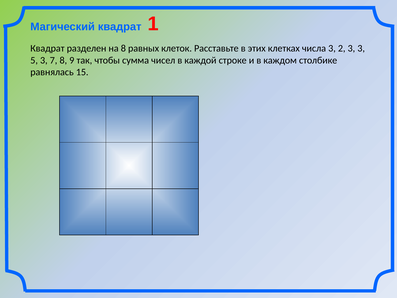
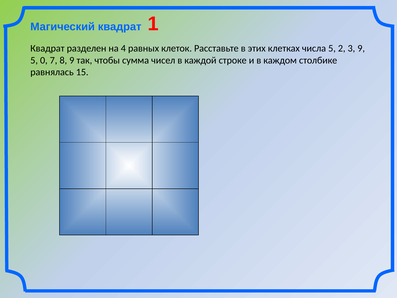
на 8: 8 -> 4
числа 3: 3 -> 5
3 3: 3 -> 9
5 3: 3 -> 0
